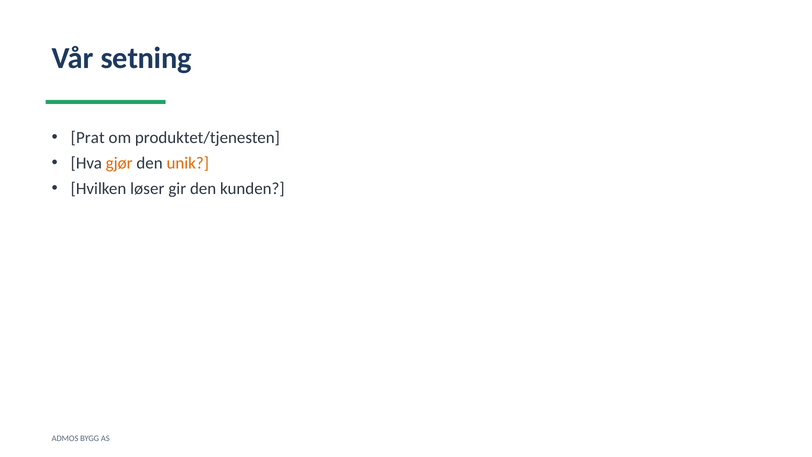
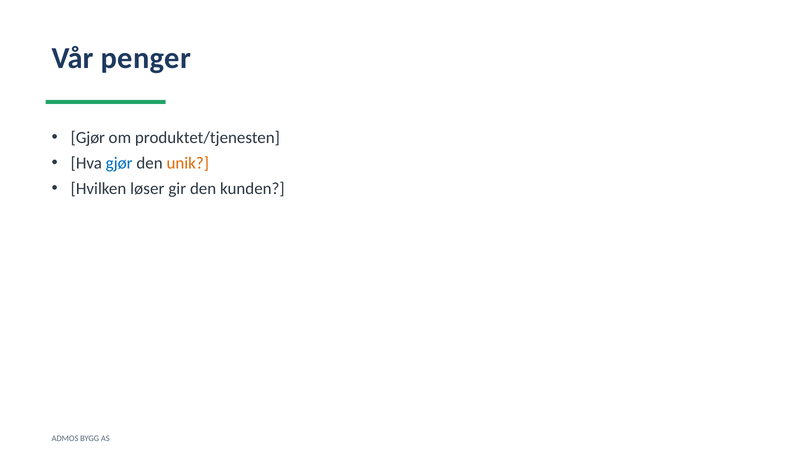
setning: setning -> penger
Prat at (88, 138): Prat -> Gjør
gjør at (119, 163) colour: orange -> blue
